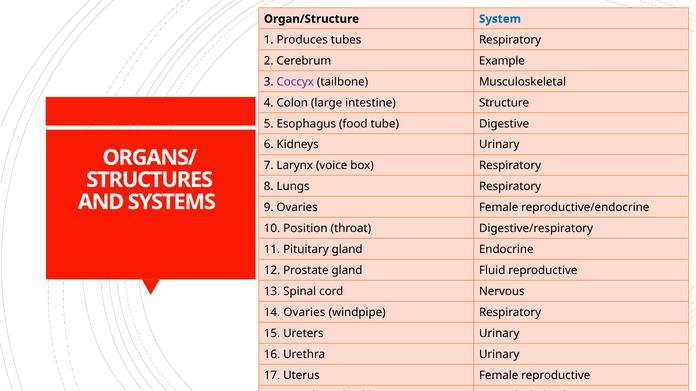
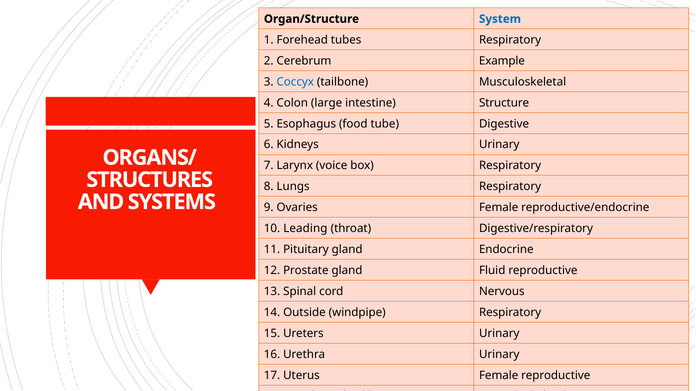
Produces: Produces -> Forehead
Coccyx colour: purple -> blue
Position: Position -> Leading
14 Ovaries: Ovaries -> Outside
